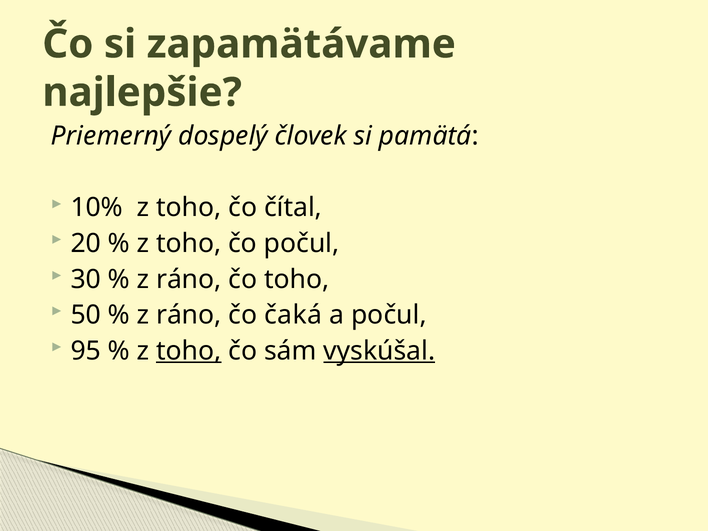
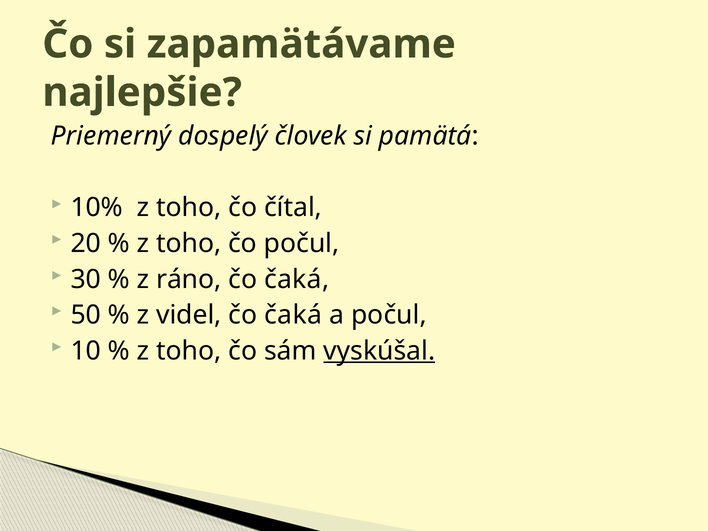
toho at (297, 279): toho -> čaká
ráno at (189, 315): ráno -> videl
95: 95 -> 10
toho at (189, 351) underline: present -> none
